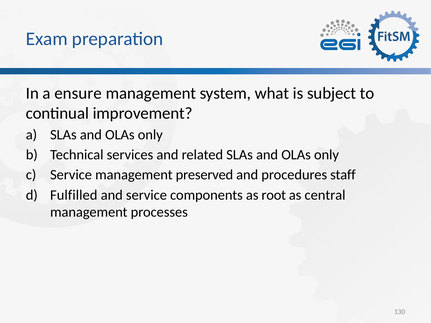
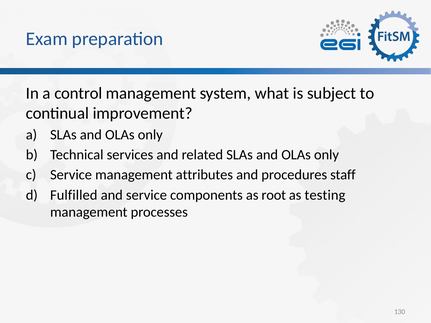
ensure: ensure -> control
preserved: preserved -> attributes
central: central -> testing
